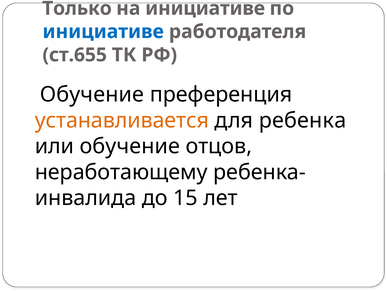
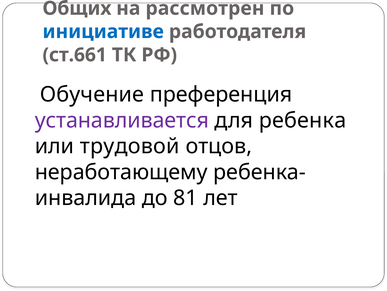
Только: Только -> Общих
на инициативе: инициативе -> рассмотрен
ст.655: ст.655 -> ст.661
устанавливается colour: orange -> purple
или обучение: обучение -> трудовой
15: 15 -> 81
